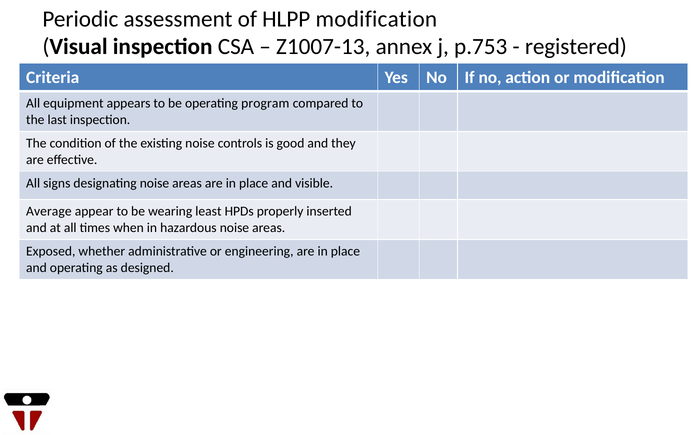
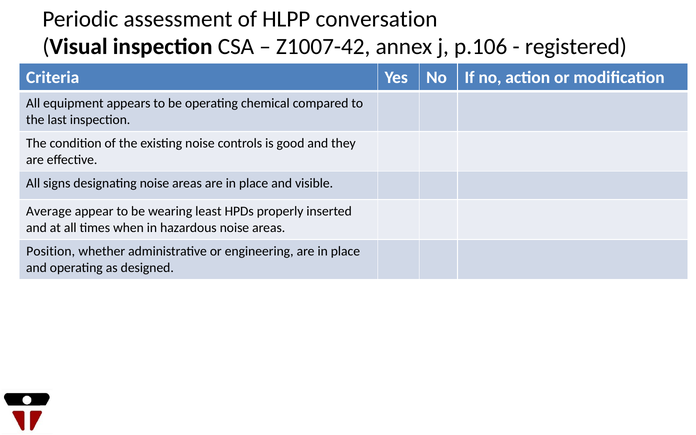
HLPP modification: modification -> conversation
Z1007-13: Z1007-13 -> Z1007-42
p.753: p.753 -> p.106
program: program -> chemical
Exposed: Exposed -> Position
